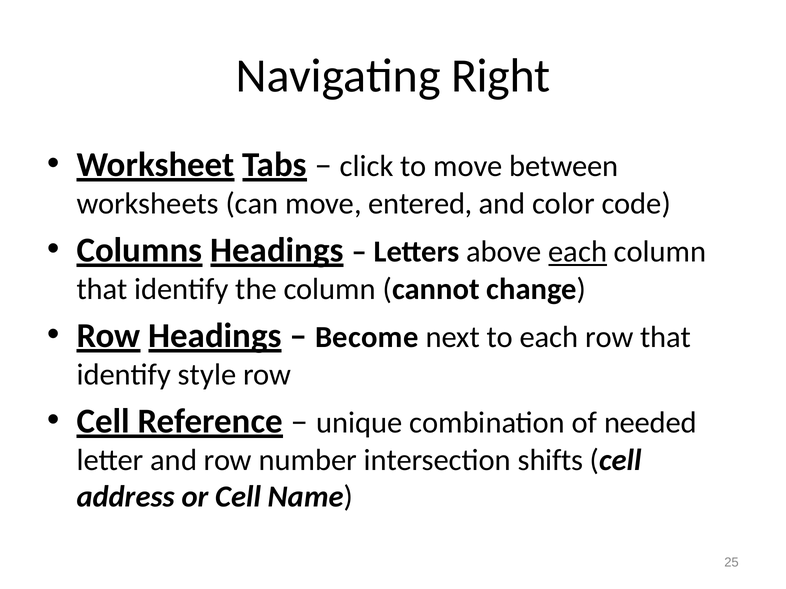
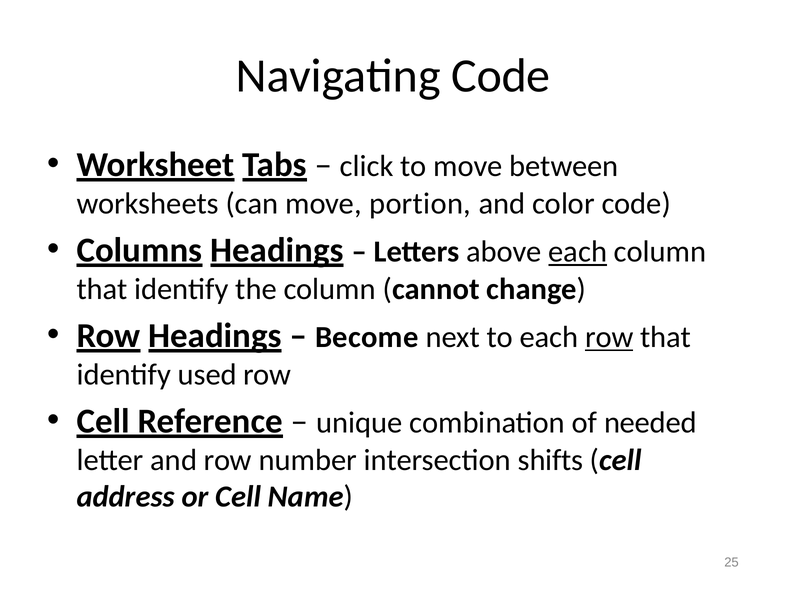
Navigating Right: Right -> Code
entered: entered -> portion
row at (609, 337) underline: none -> present
style: style -> used
